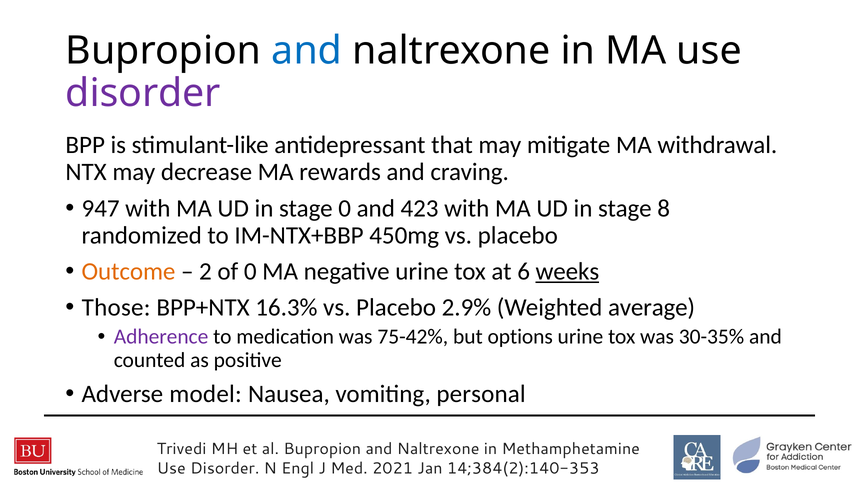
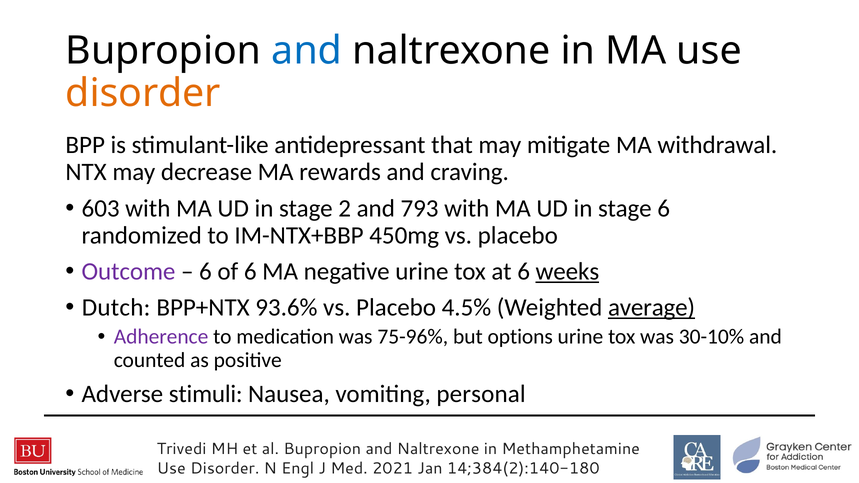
disorder at (143, 93) colour: purple -> orange
947: 947 -> 603
stage 0: 0 -> 2
423: 423 -> 793
stage 8: 8 -> 6
Outcome colour: orange -> purple
2 at (205, 271): 2 -> 6
of 0: 0 -> 6
Those: Those -> Dutch
16.3%: 16.3% -> 93.6%
2.9%: 2.9% -> 4.5%
average underline: none -> present
75-42%: 75-42% -> 75-96%
30-35%: 30-35% -> 30-10%
model: model -> stimuli
14;384(2):140-353: 14;384(2):140-353 -> 14;384(2):140-180
